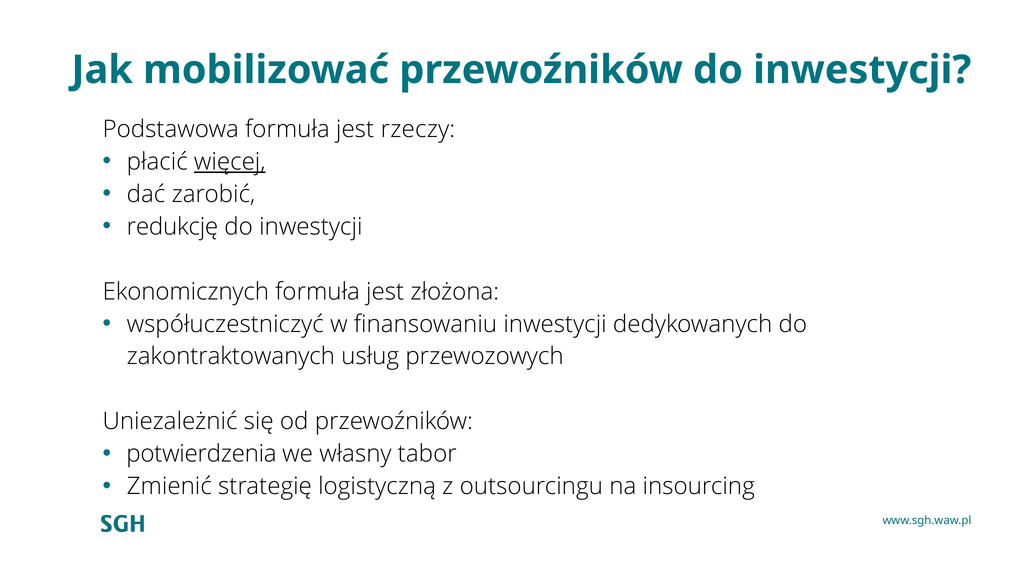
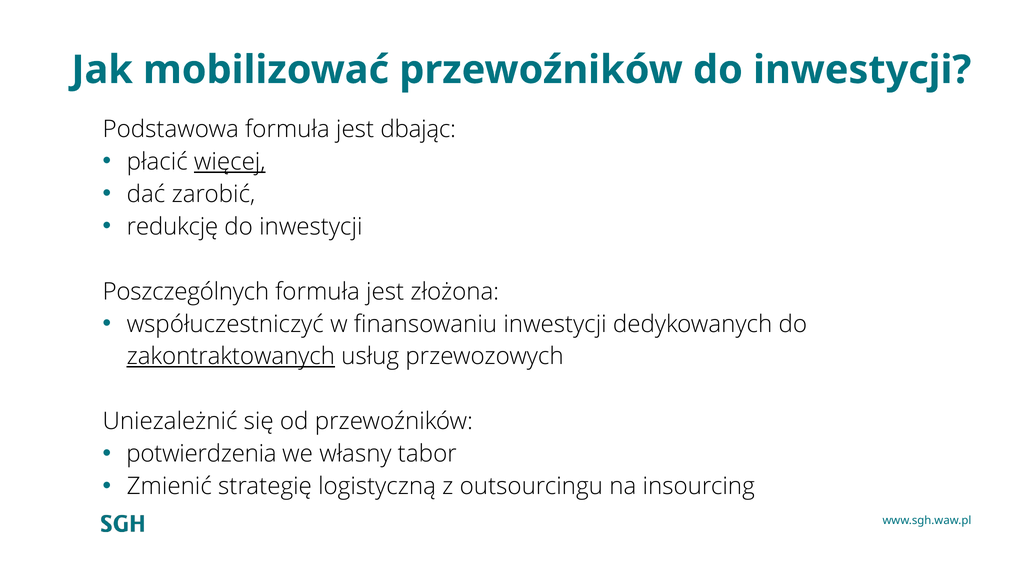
rzeczy: rzeczy -> dbając
Ekonomicznych: Ekonomicznych -> Poszczególnych
zakontraktowanych underline: none -> present
